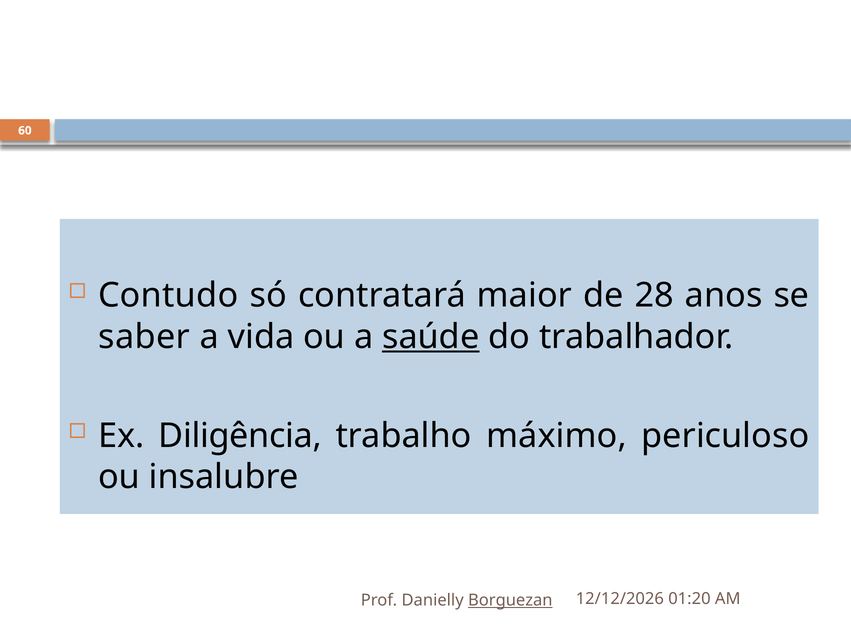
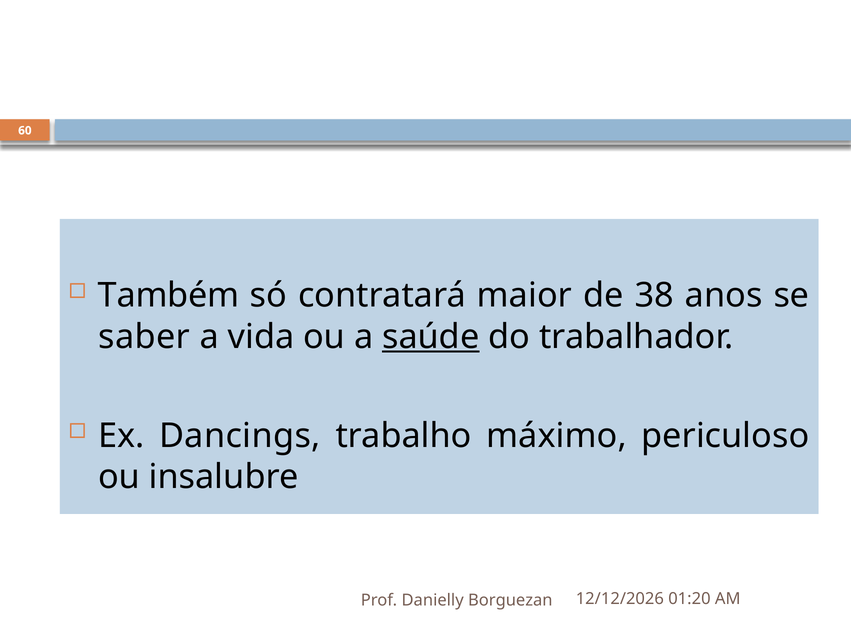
Contudo: Contudo -> Também
28: 28 -> 38
Diligência: Diligência -> Dancings
Borguezan underline: present -> none
